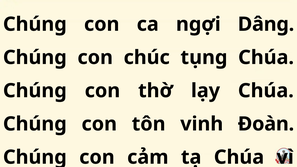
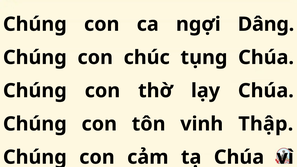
Đoàn: Đoàn -> Thập
